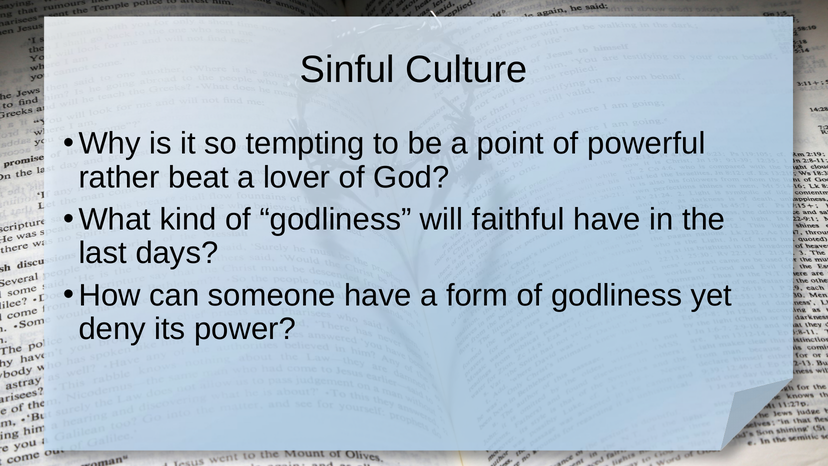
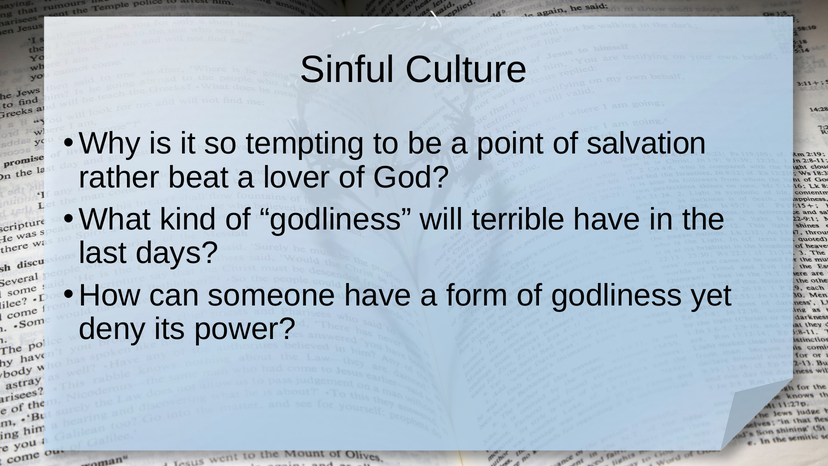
powerful: powerful -> salvation
faithful: faithful -> terrible
